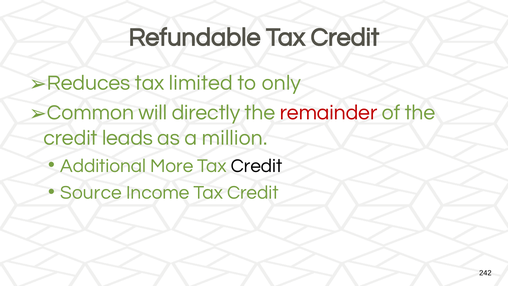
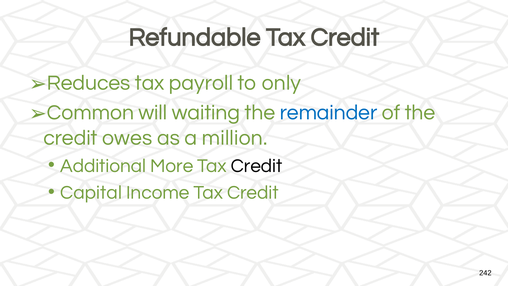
limited: limited -> payroll
directly: directly -> waiting
remainder colour: red -> blue
leads: leads -> owes
Source: Source -> Capital
